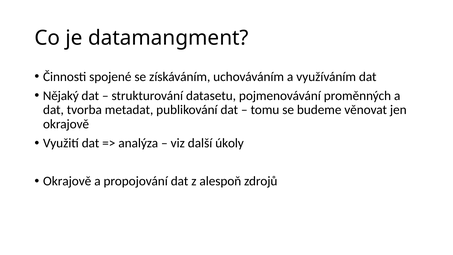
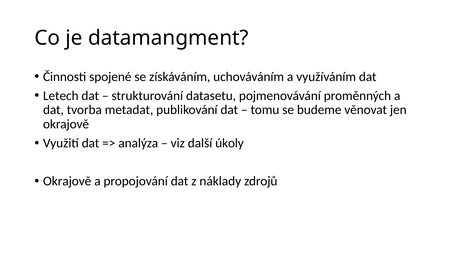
Nějaký: Nějaký -> Letech
alespoň: alespoň -> náklady
